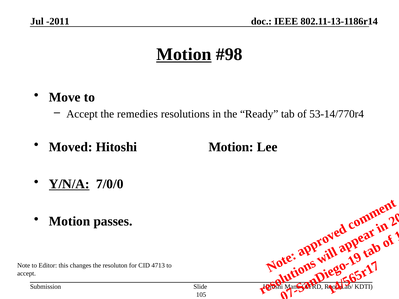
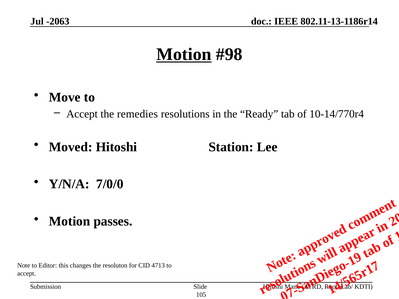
-2011: -2011 -> -2063
53-14/770r4: 53-14/770r4 -> 10-14/770r4
Hitoshi Motion: Motion -> Station
Y/N/A underline: present -> none
